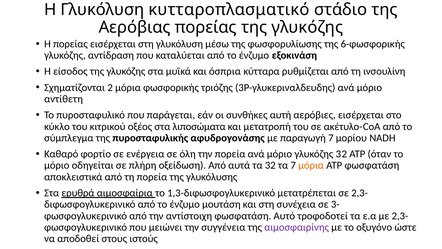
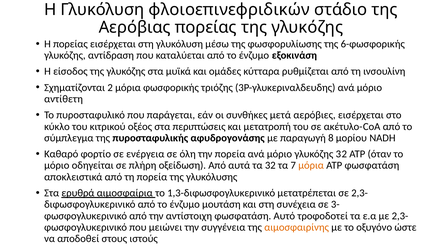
κυτταροπλασματικό: κυτταροπλασματικό -> φλοιοεπινεφριδικών
όσπρια: όσπρια -> ομάδες
αυτή: αυτή -> μετά
λιποσώματα: λιποσώματα -> περιπτώσεις
παραγωγή 7: 7 -> 8
αιμοσφαιρίνης colour: purple -> orange
